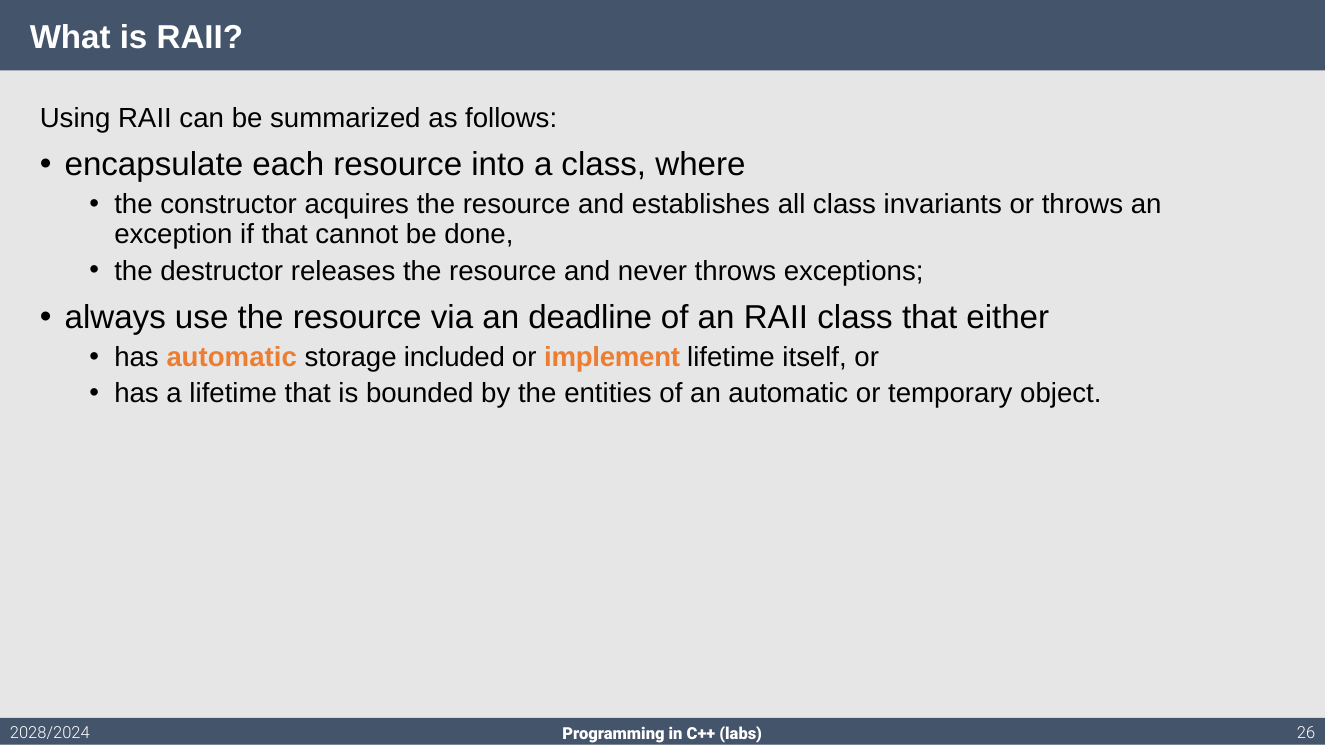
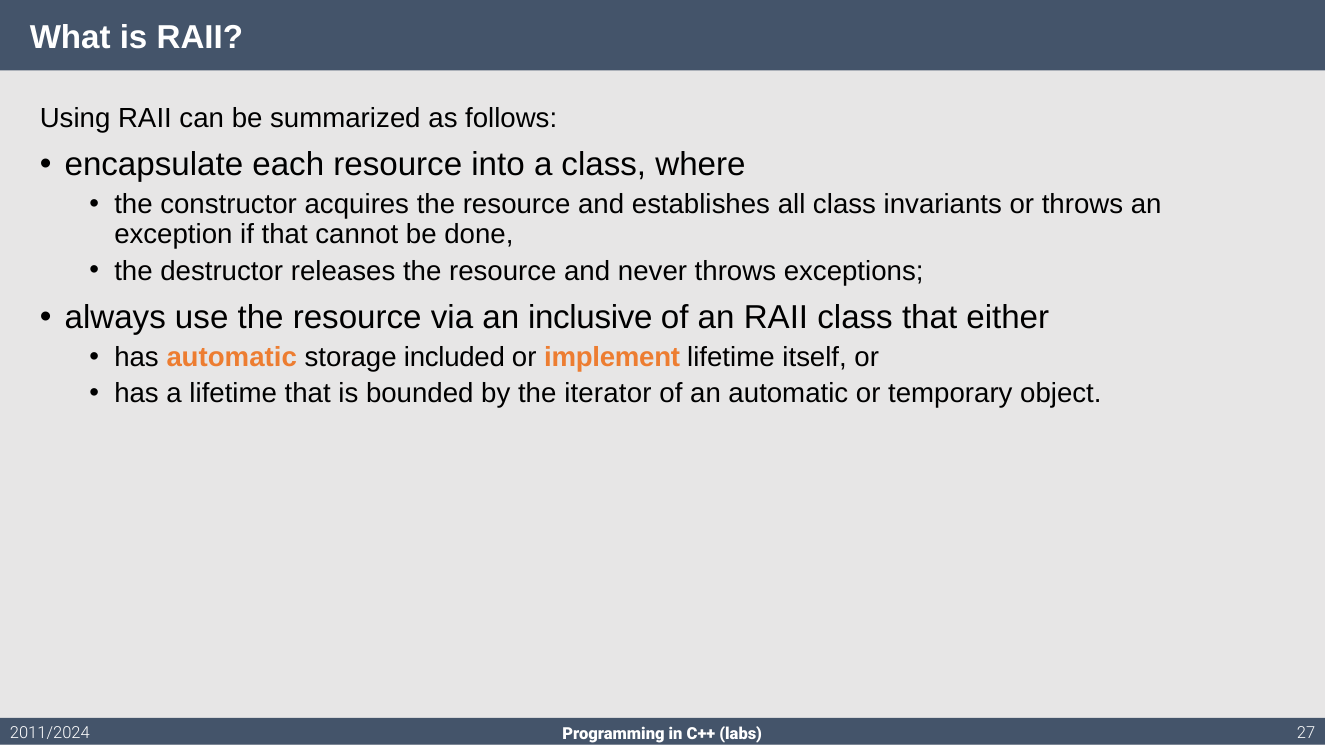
deadline: deadline -> inclusive
entities: entities -> iterator
2028/2024: 2028/2024 -> 2011/2024
26: 26 -> 27
